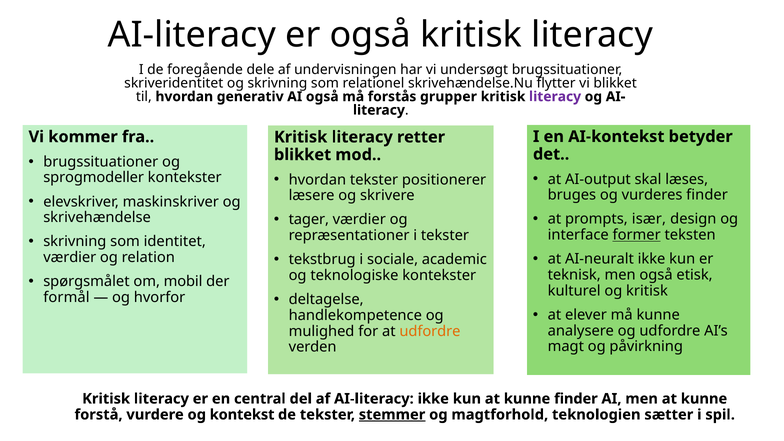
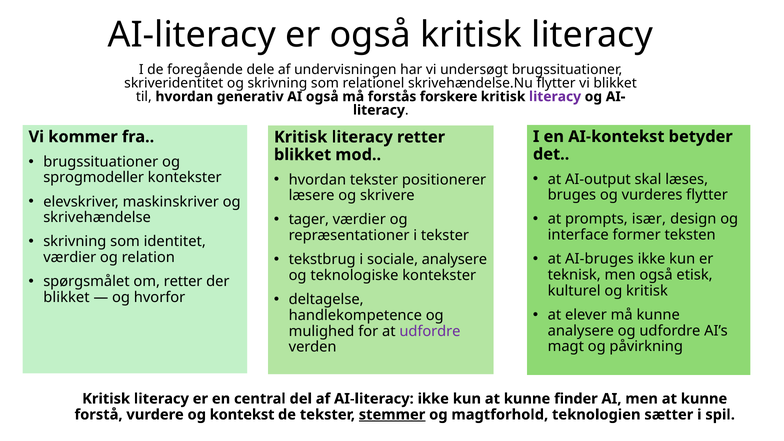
grupper: grupper -> forskere
vurderes finder: finder -> flytter
former underline: present -> none
AI-neuralt: AI-neuralt -> AI-bruges
sociale academic: academic -> analysere
om mobil: mobil -> retter
formål at (66, 297): formål -> blikket
udfordre at (430, 331) colour: orange -> purple
